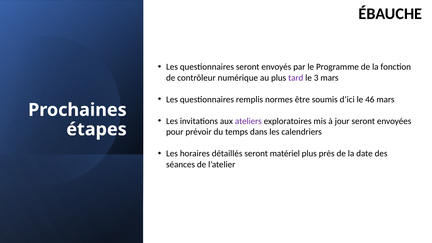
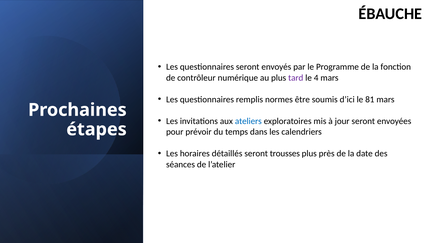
3: 3 -> 4
46: 46 -> 81
ateliers colour: purple -> blue
matériel: matériel -> trousses
